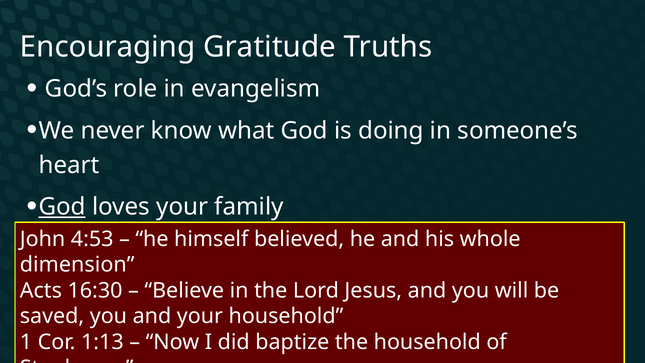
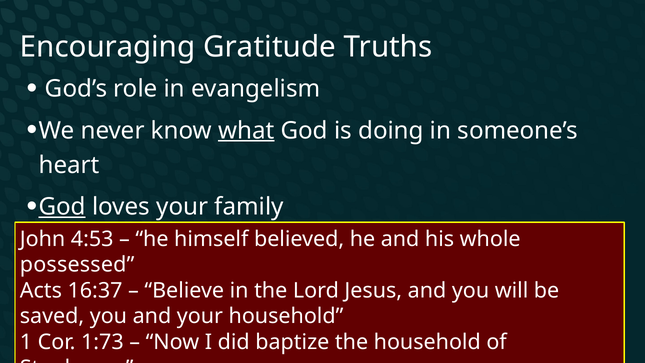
what underline: none -> present
dimension: dimension -> possessed
16:30: 16:30 -> 16:37
1:13: 1:13 -> 1:73
